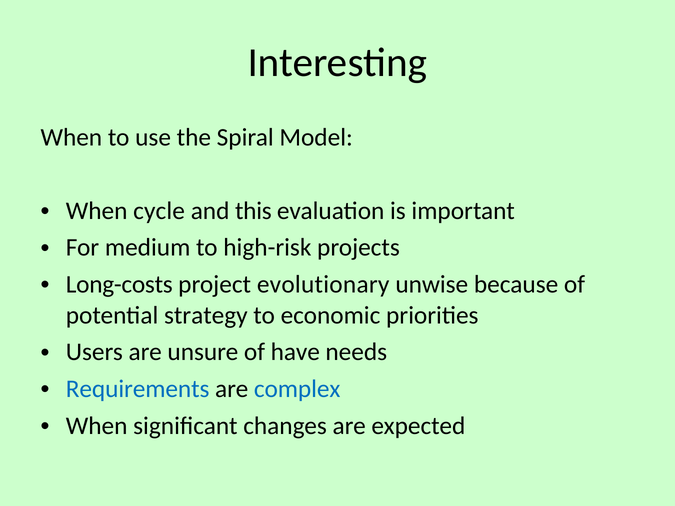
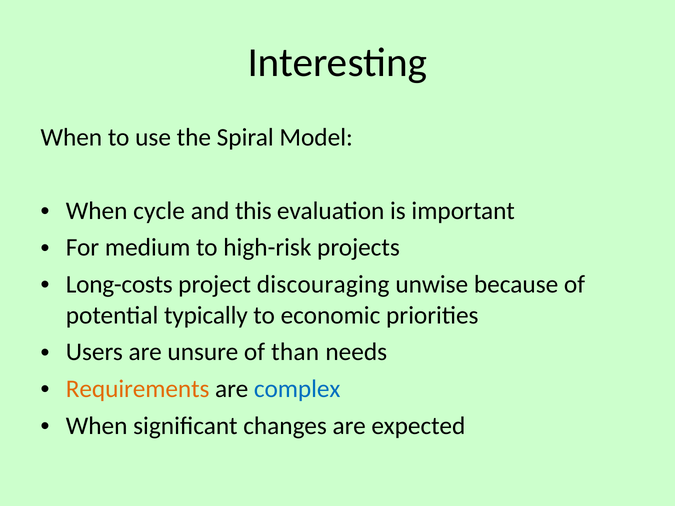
evolutionary: evolutionary -> discouraging
strategy: strategy -> typically
have: have -> than
Requirements colour: blue -> orange
